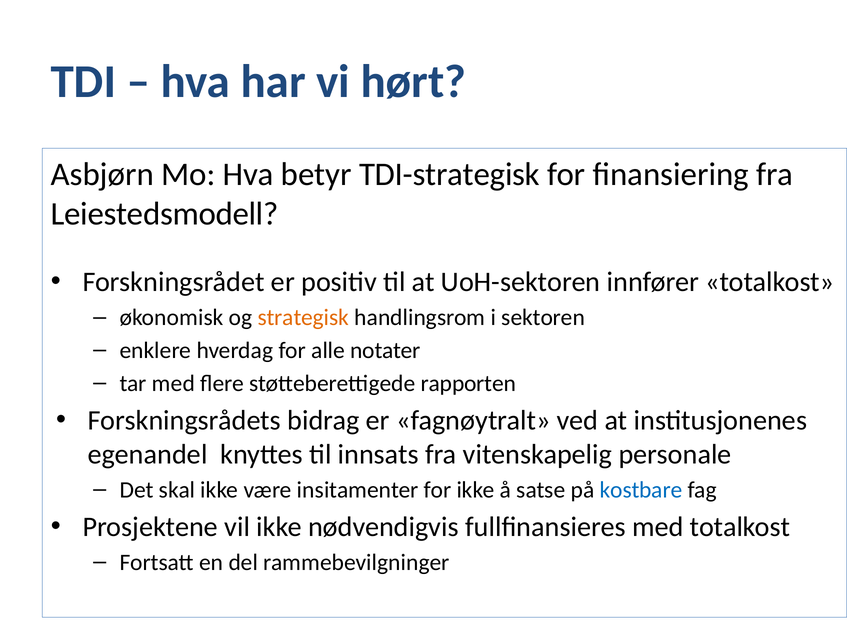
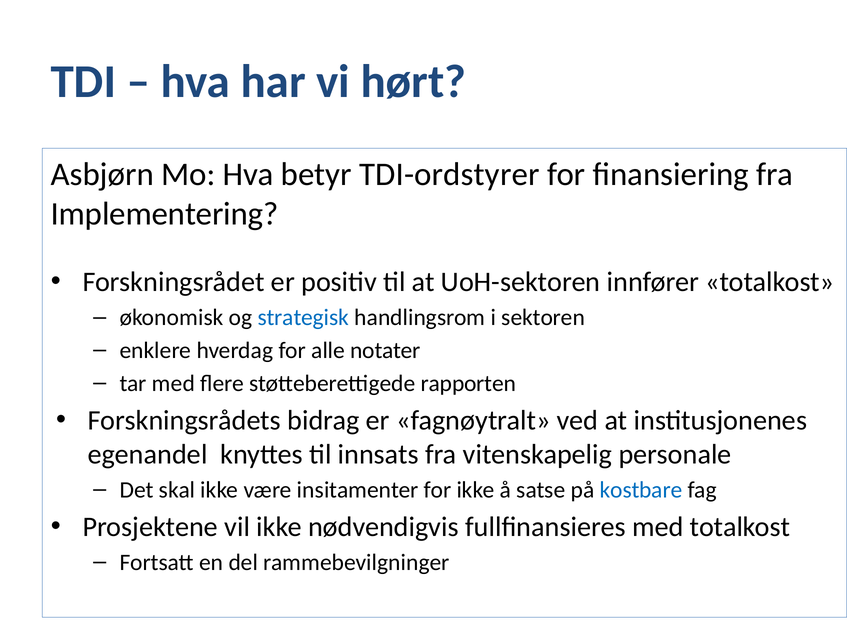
TDI-strategisk: TDI-strategisk -> TDI-ordstyrer
Leiestedsmodell: Leiestedsmodell -> Implementering
strategisk colour: orange -> blue
